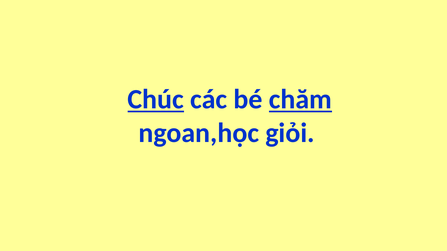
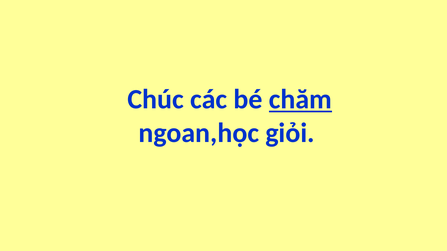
Chúc underline: present -> none
